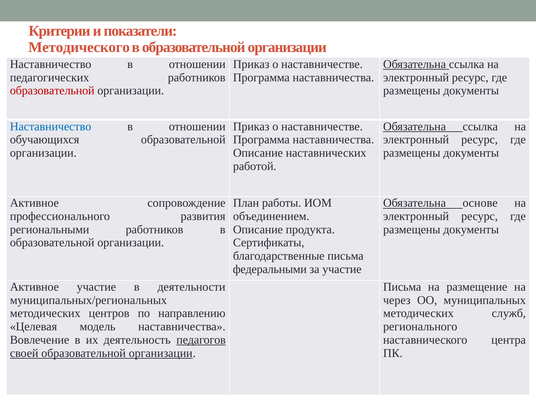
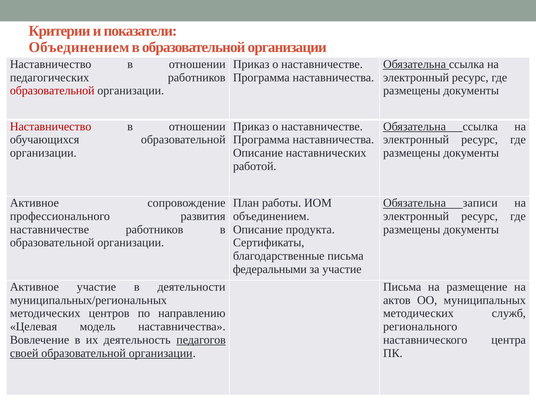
Методического at (79, 47): Методического -> Объединением
Наставничество at (51, 126) colour: blue -> red
основе: основе -> записи
региональными at (50, 229): региональными -> наставничестве
через: через -> актов
